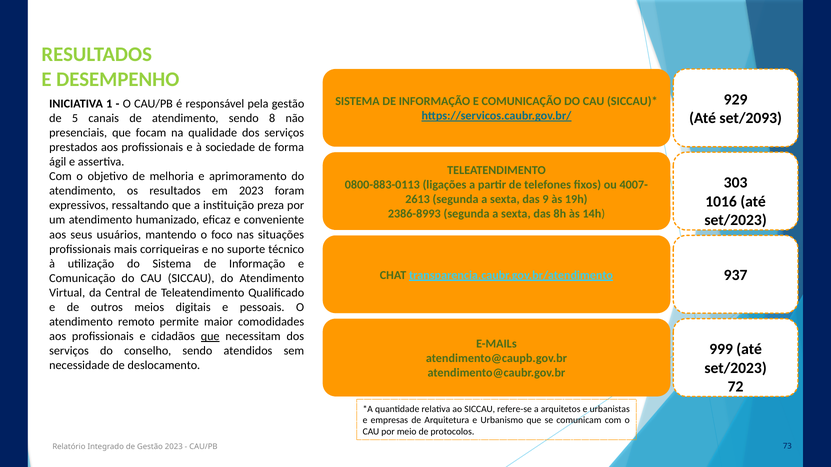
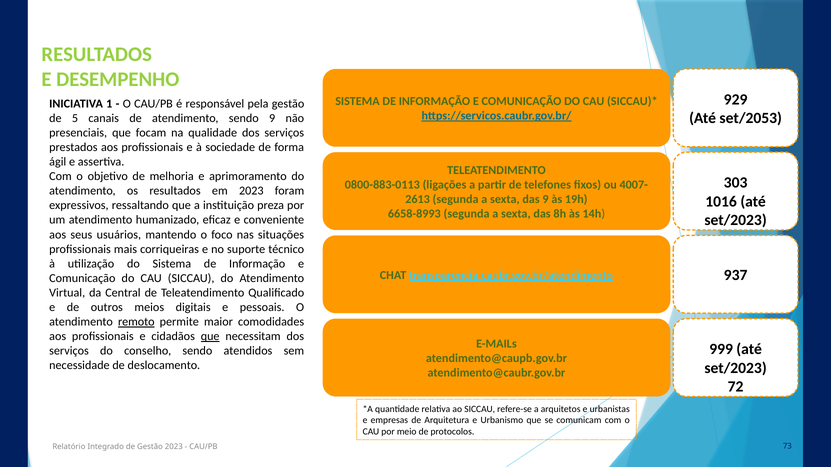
set/2093: set/2093 -> set/2053
sendo 8: 8 -> 9
2386-8993: 2386-8993 -> 6658-8993
remoto underline: none -> present
